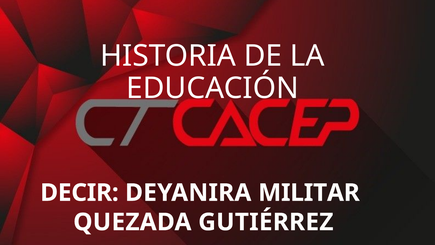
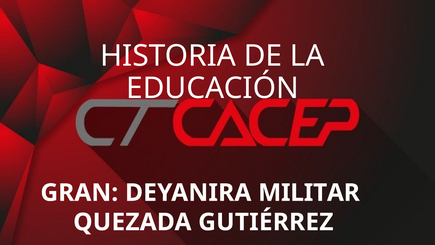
DECIR: DECIR -> GRAN
